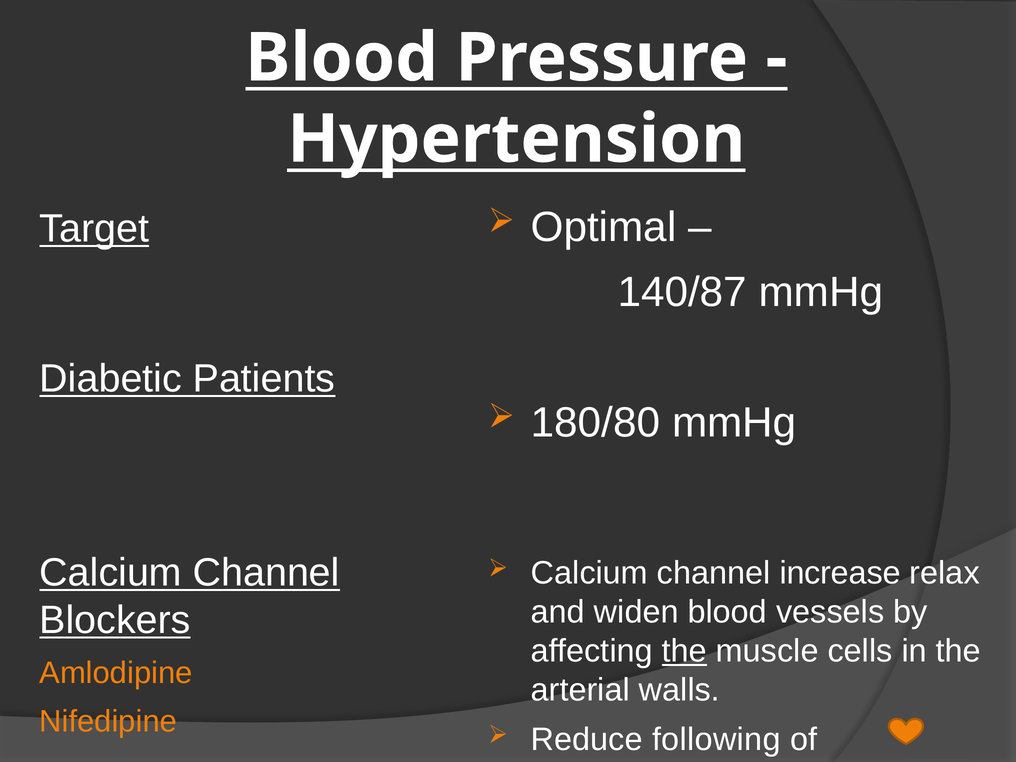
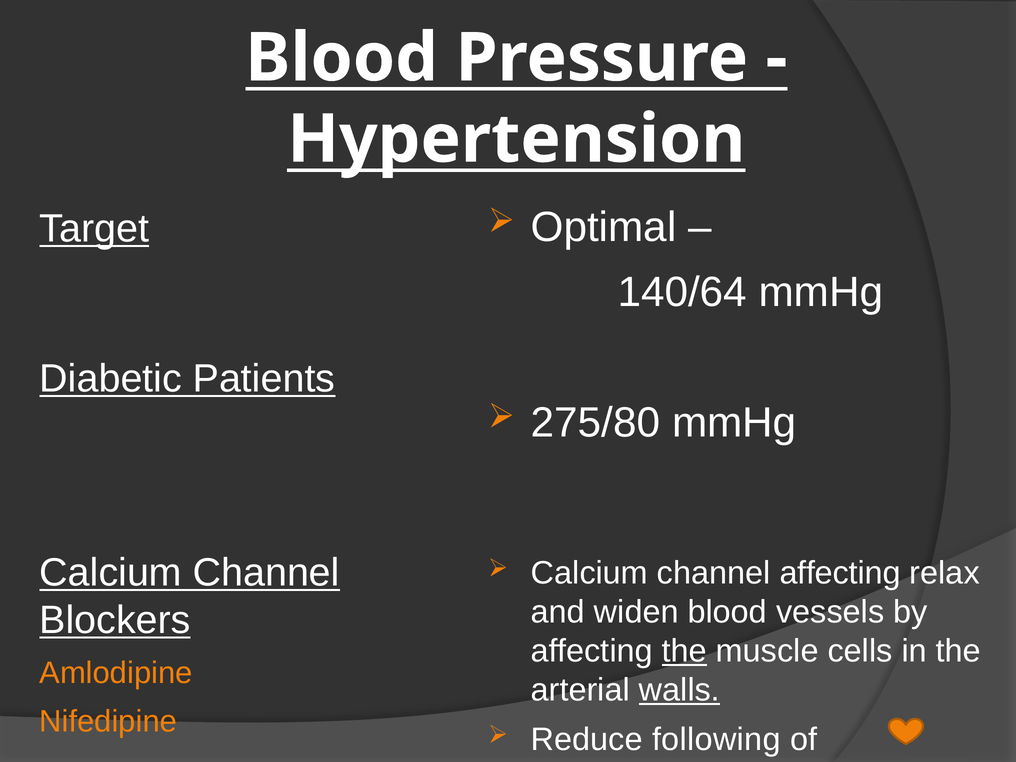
140/87: 140/87 -> 140/64
180/80: 180/80 -> 275/80
channel increase: increase -> affecting
walls underline: none -> present
